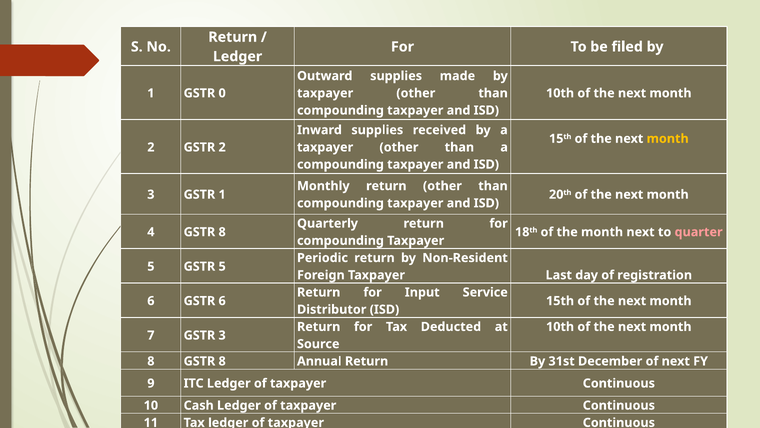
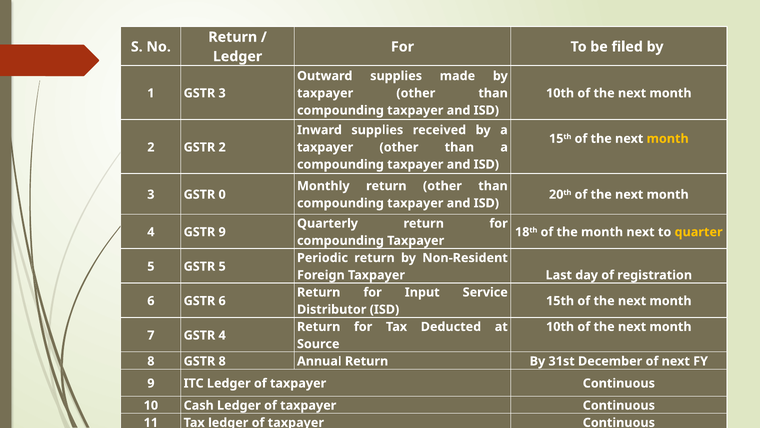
GSTR 0: 0 -> 3
GSTR 1: 1 -> 0
quarter colour: pink -> yellow
4 GSTR 8: 8 -> 9
GSTR 3: 3 -> 4
